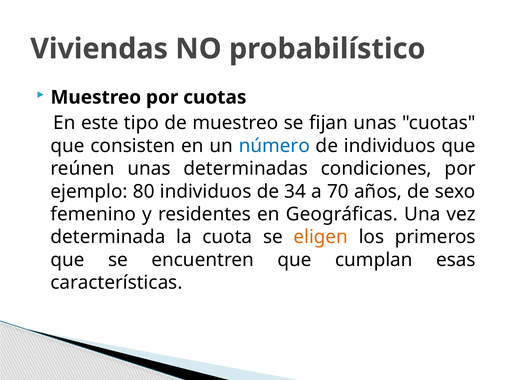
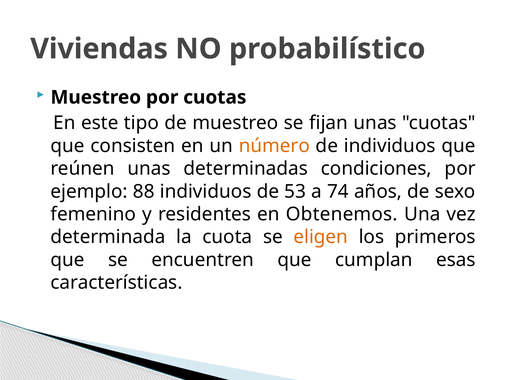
número colour: blue -> orange
80: 80 -> 88
34: 34 -> 53
70: 70 -> 74
Geográficas: Geográficas -> Obtenemos
